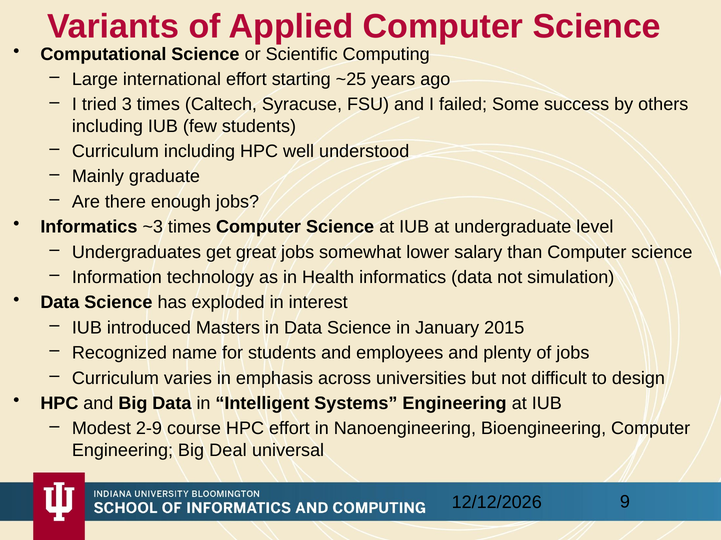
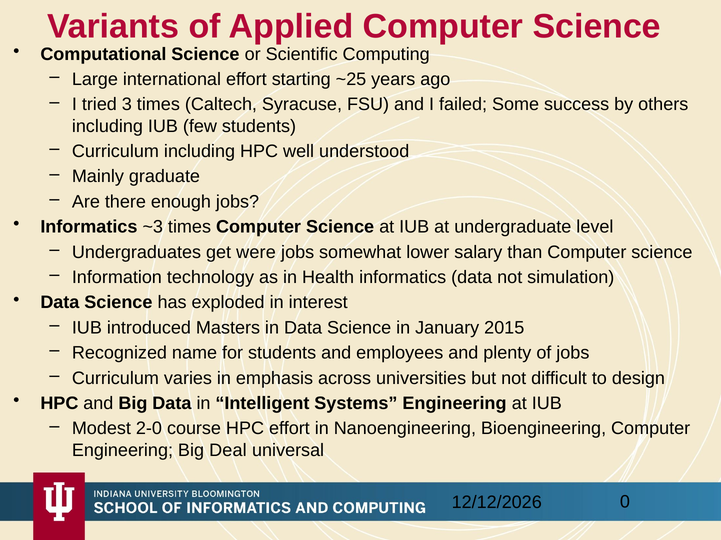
great: great -> were
2-9: 2-9 -> 2-0
9: 9 -> 0
